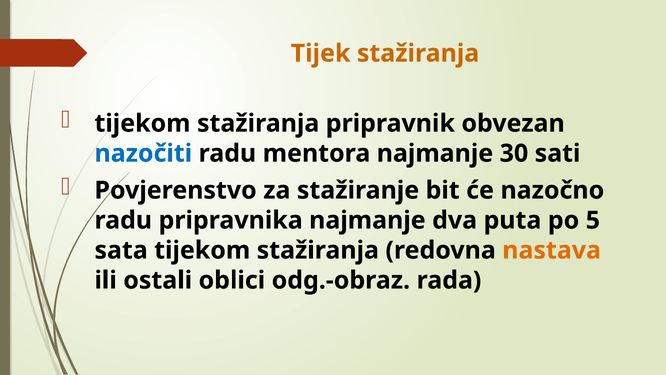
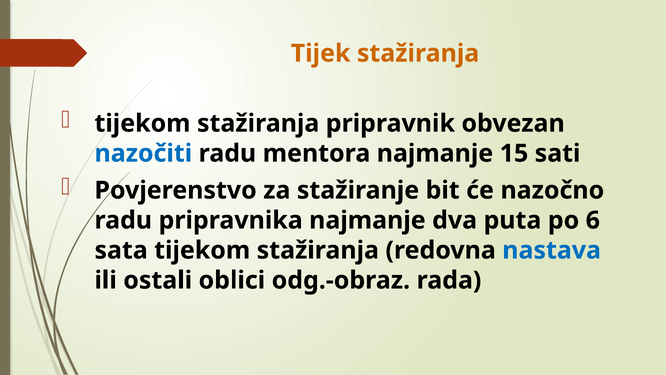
30: 30 -> 15
5: 5 -> 6
nastava colour: orange -> blue
